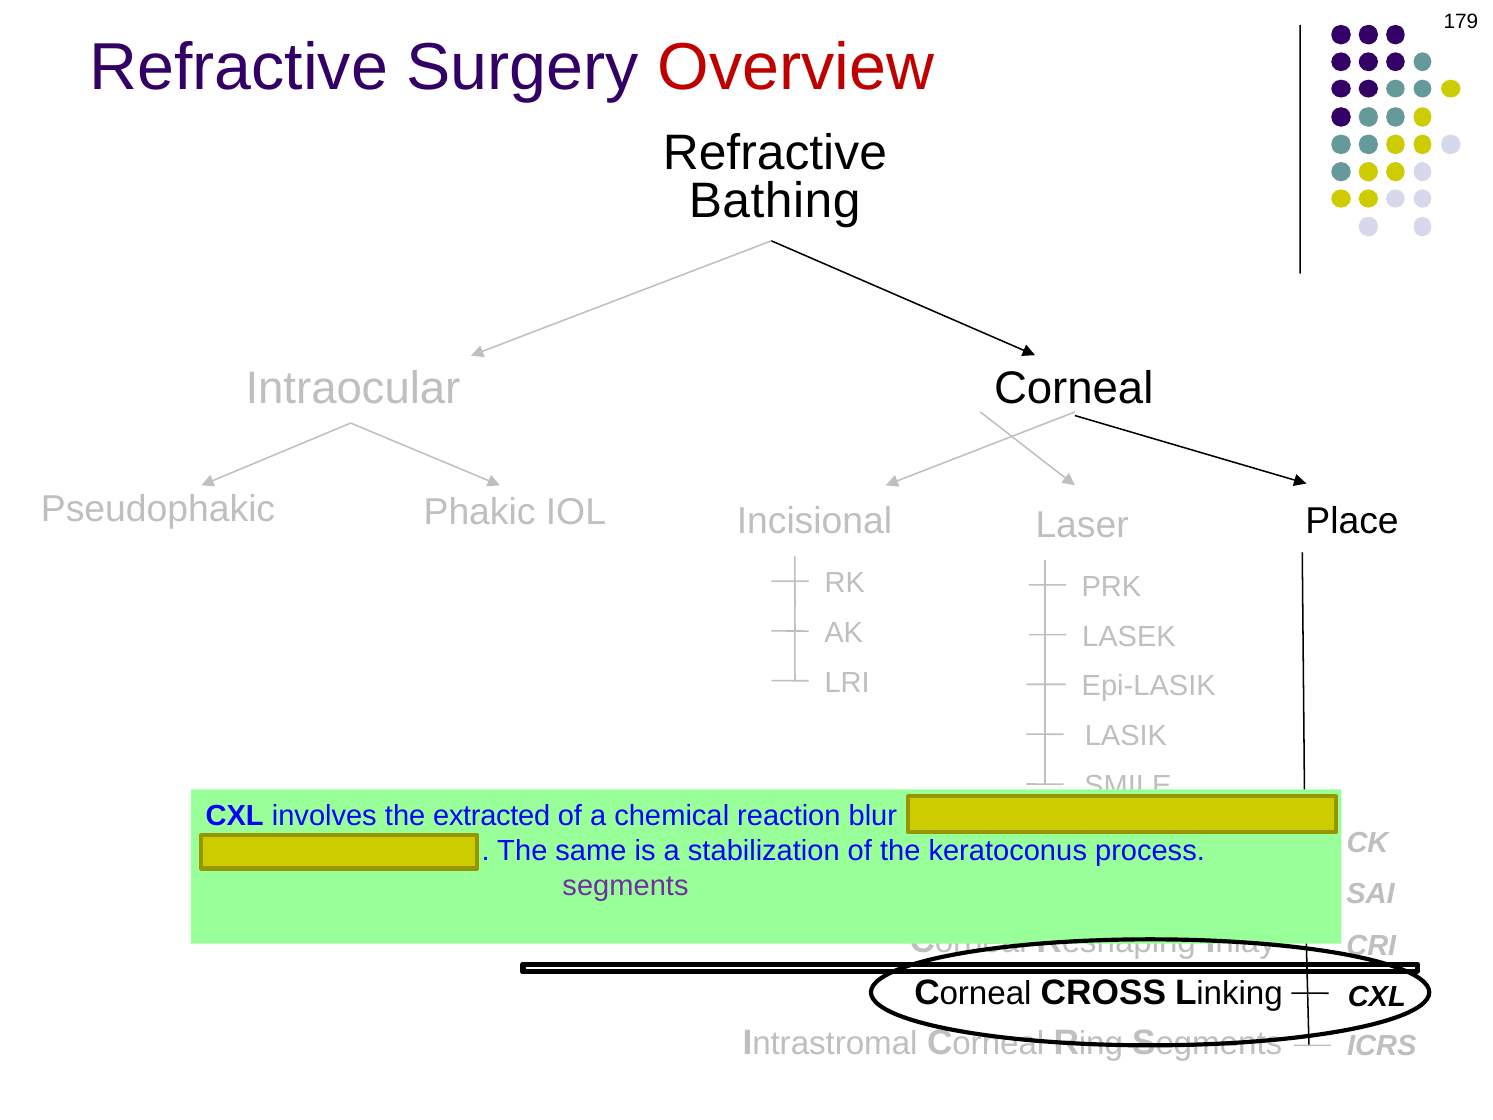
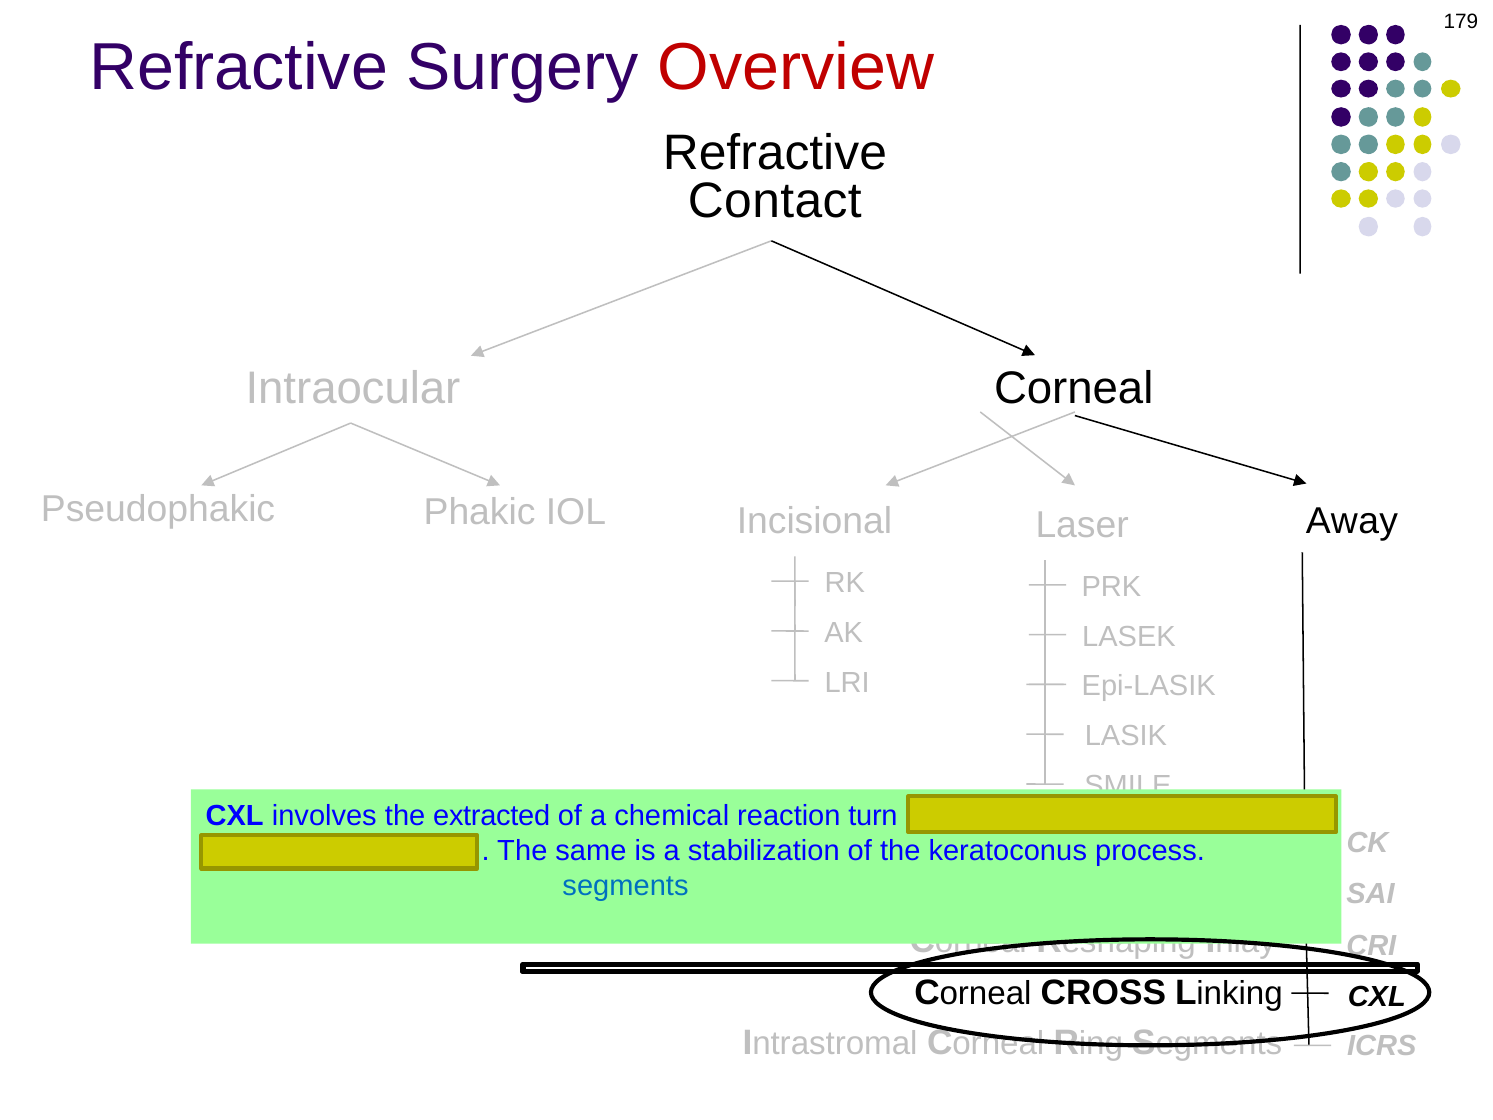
Bathing: Bathing -> Contact
Place: Place -> Away
blur: blur -> turn
segments at (626, 886) colour: purple -> blue
